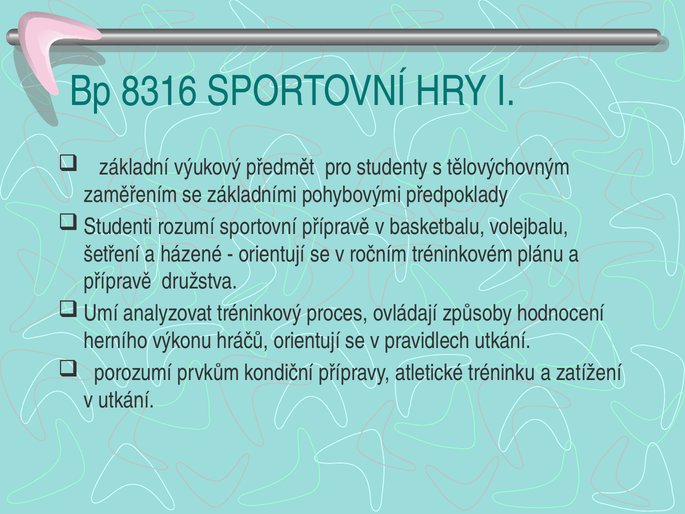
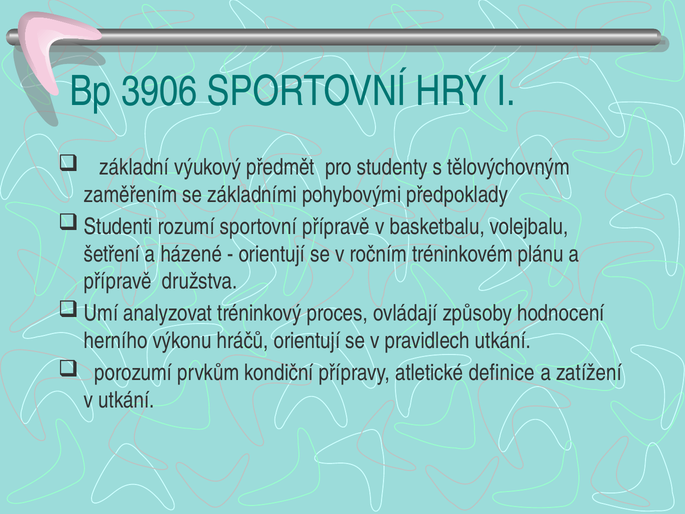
8316: 8316 -> 3906
tréninku: tréninku -> definice
